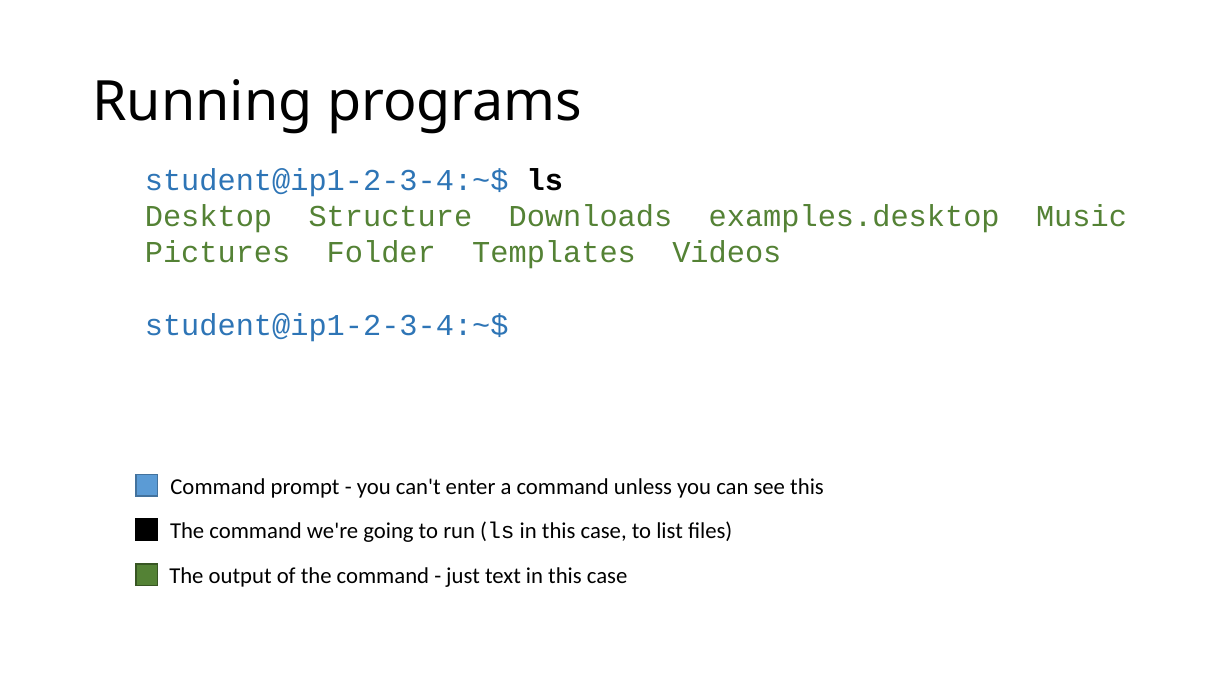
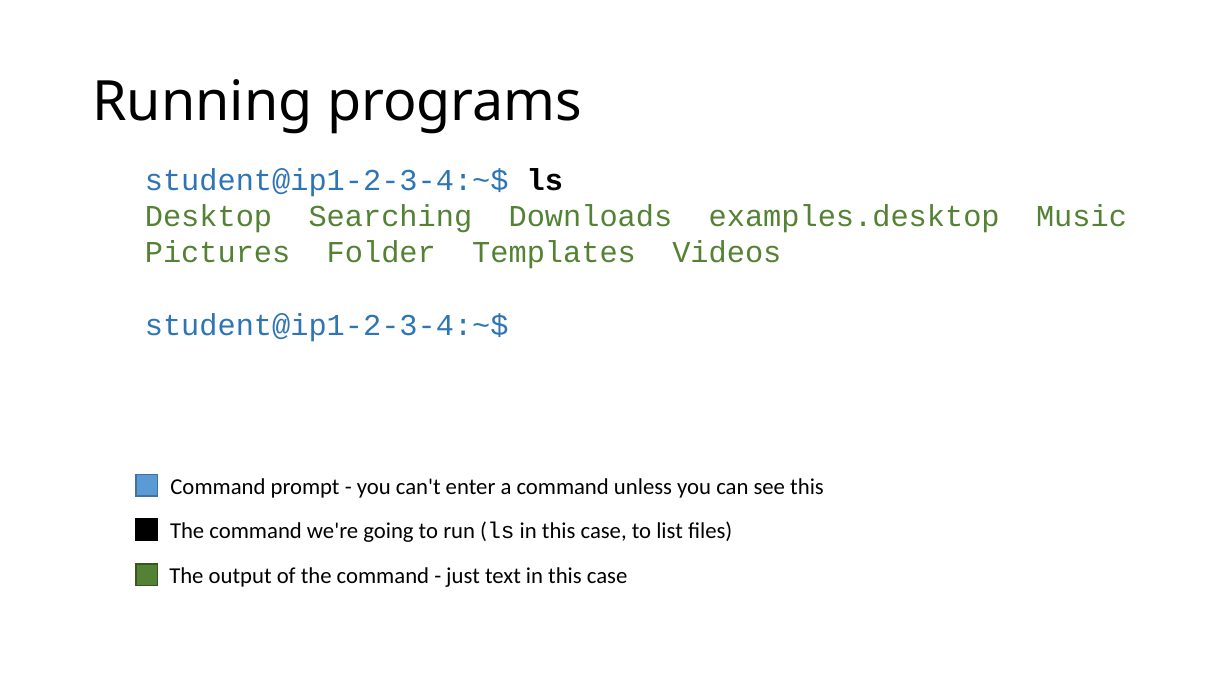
Structure: Structure -> Searching
